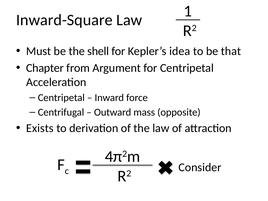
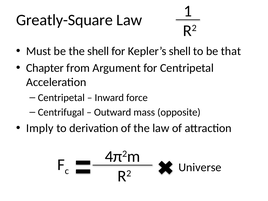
Inward-Square: Inward-Square -> Greatly-Square
Kepler’s idea: idea -> shell
Exists: Exists -> Imply
Consider: Consider -> Universe
